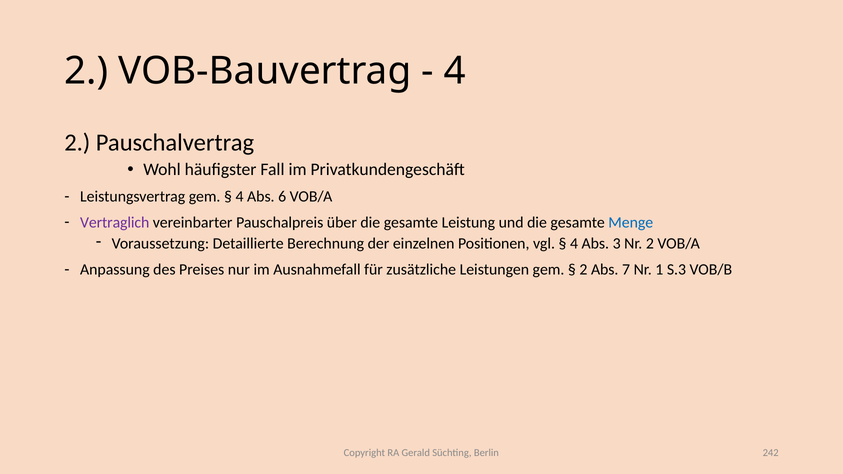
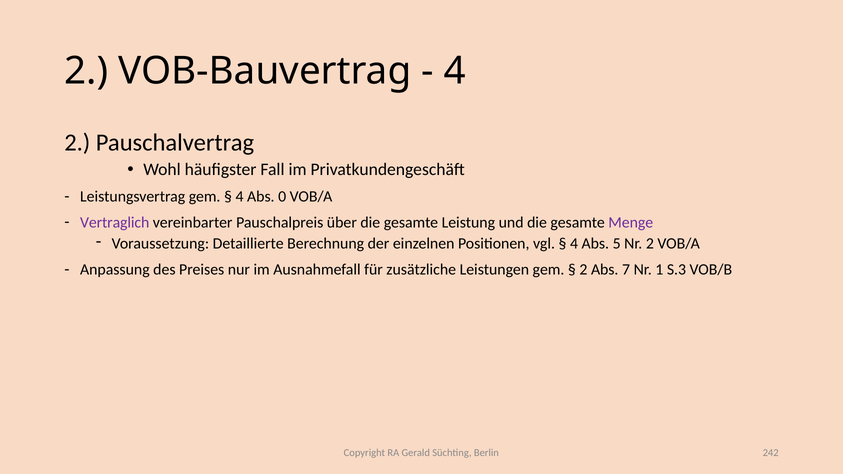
6: 6 -> 0
Menge colour: blue -> purple
3: 3 -> 5
